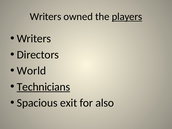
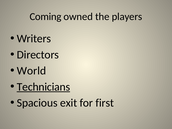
Writers at (46, 17): Writers -> Coming
players underline: present -> none
also: also -> first
